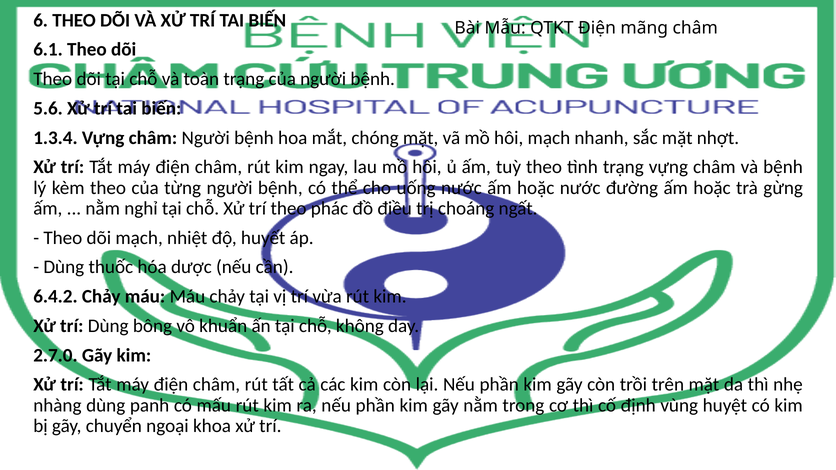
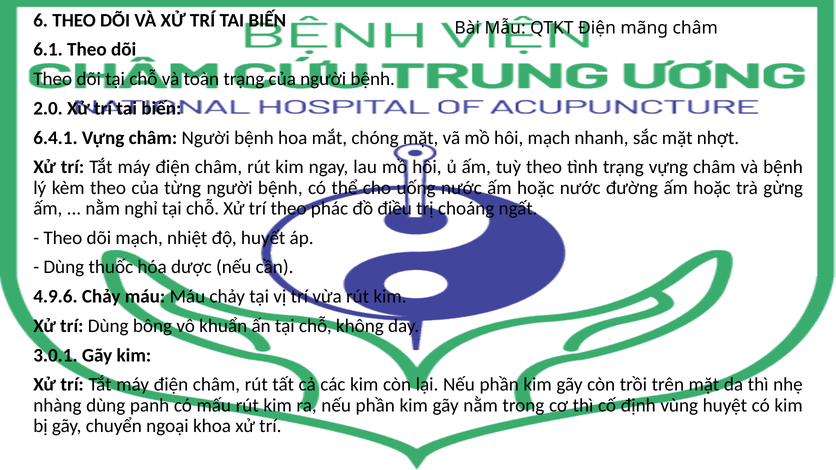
5.6: 5.6 -> 2.0
1.3.4: 1.3.4 -> 6.4.1
6.4.2: 6.4.2 -> 4.9.6
2.7.0: 2.7.0 -> 3.0.1
